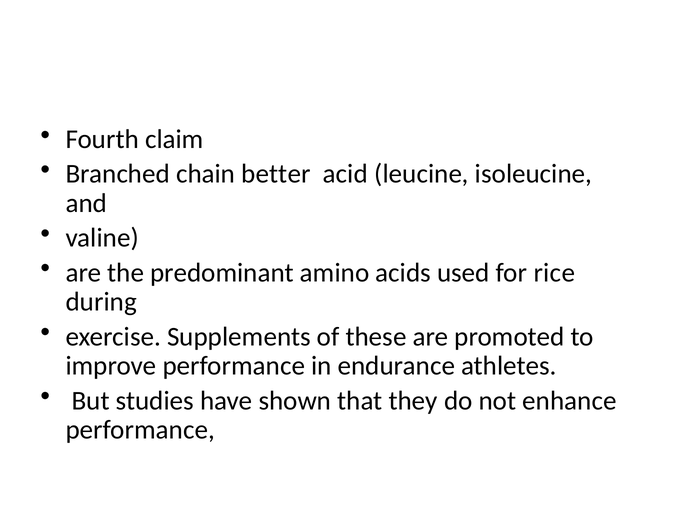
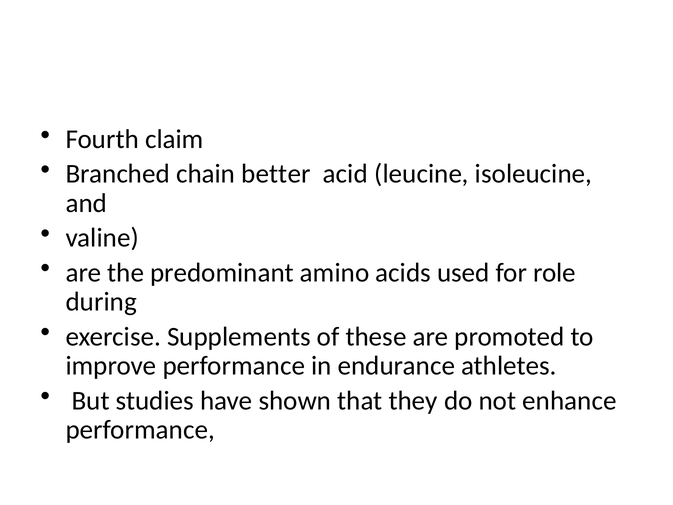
rice: rice -> role
